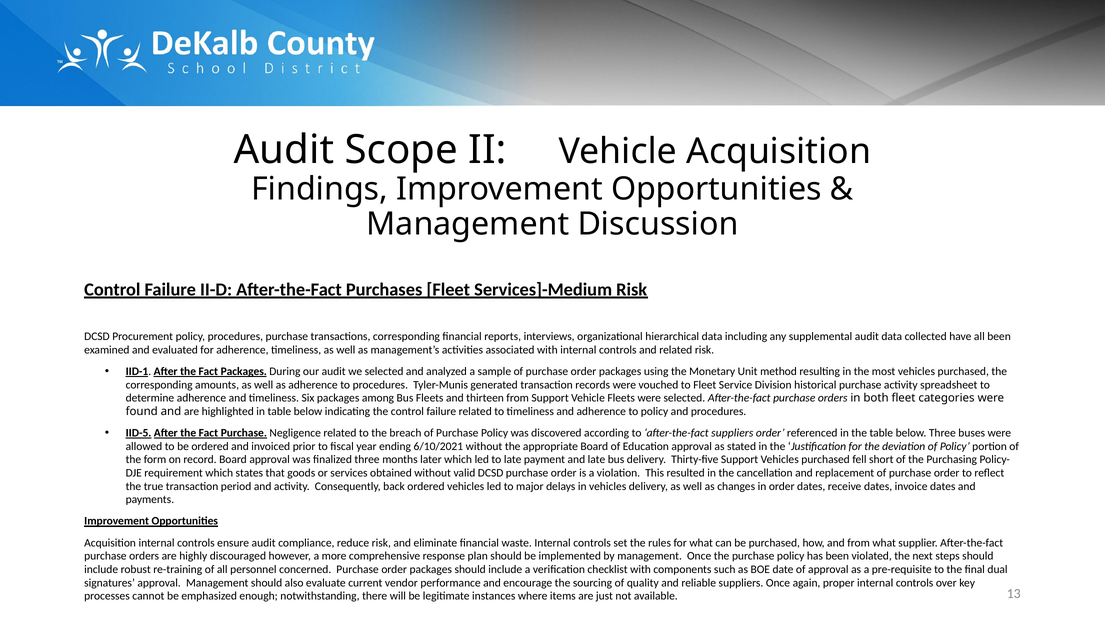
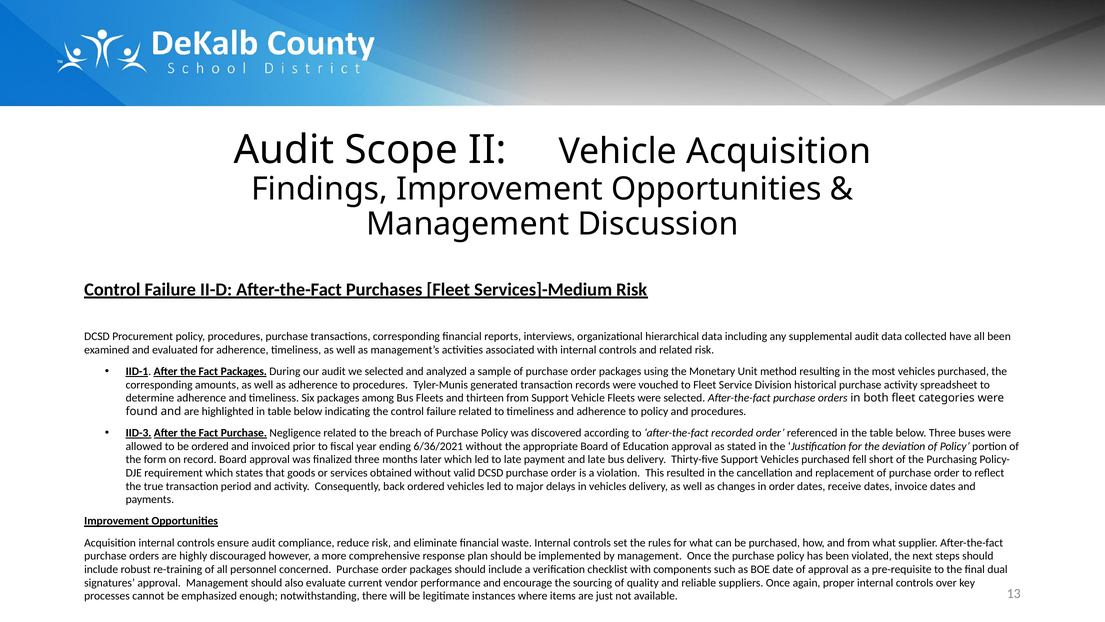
IID-5: IID-5 -> IID-3
after-the-fact suppliers: suppliers -> recorded
6/10/2021: 6/10/2021 -> 6/36/2021
